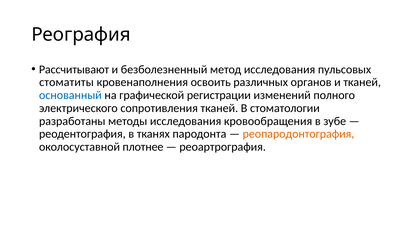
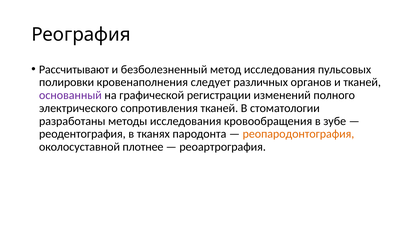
стоматиты: стоматиты -> полировки
освоить: освоить -> следует
основанный colour: blue -> purple
